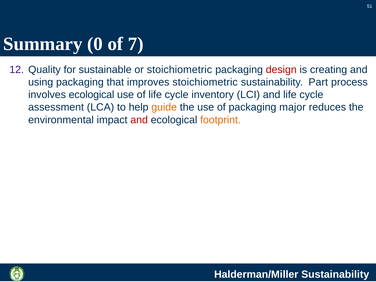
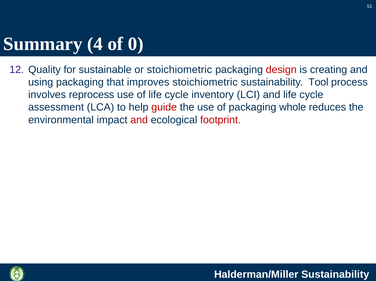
0: 0 -> 4
7: 7 -> 0
Part: Part -> Tool
involves ecological: ecological -> reprocess
guide colour: orange -> red
major: major -> whole
footprint colour: orange -> red
